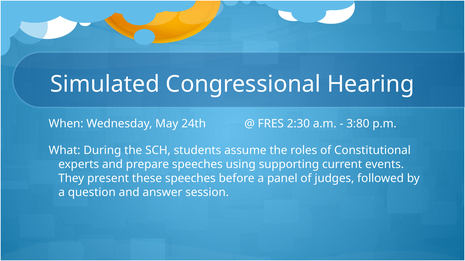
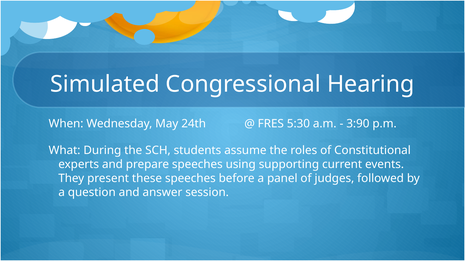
2:30: 2:30 -> 5:30
3:80: 3:80 -> 3:90
